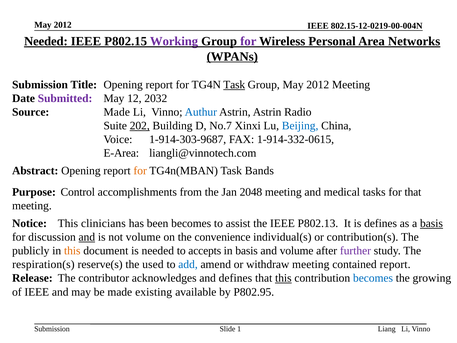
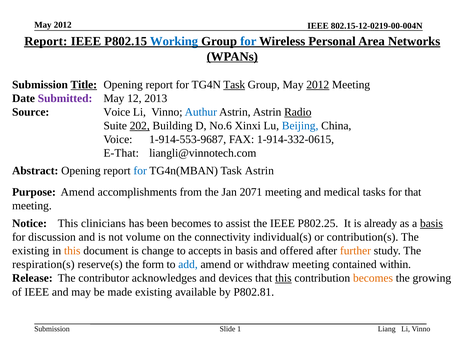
Needed at (46, 41): Needed -> Report
Working colour: purple -> blue
for at (248, 41) colour: purple -> blue
Title underline: none -> present
2012 at (318, 85) underline: none -> present
2032: 2032 -> 2013
Source Made: Made -> Voice
Radio underline: none -> present
No.7: No.7 -> No.6
1-914-303-9687: 1-914-303-9687 -> 1-914-553-9687
E-Area: E-Area -> E-That
for at (140, 171) colour: orange -> blue
Task Bands: Bands -> Astrin
Purpose Control: Control -> Amend
2048: 2048 -> 2071
P802.13: P802.13 -> P802.25
is defines: defines -> already
and at (87, 237) underline: present -> none
convenience: convenience -> connectivity
publicly at (31, 251): publicly -> existing
is needed: needed -> change
and volume: volume -> offered
further colour: purple -> orange
used: used -> form
contained report: report -> within
and defines: defines -> devices
becomes at (373, 278) colour: blue -> orange
P802.95: P802.95 -> P802.81
